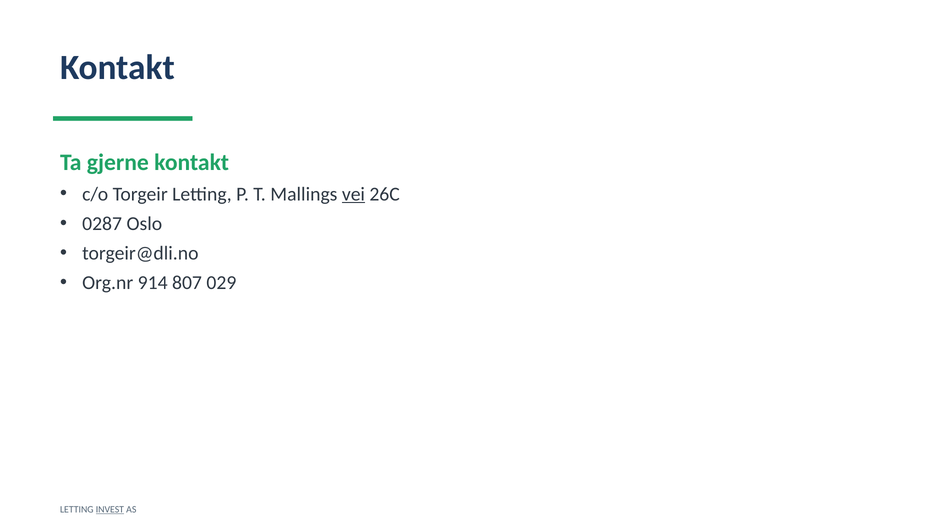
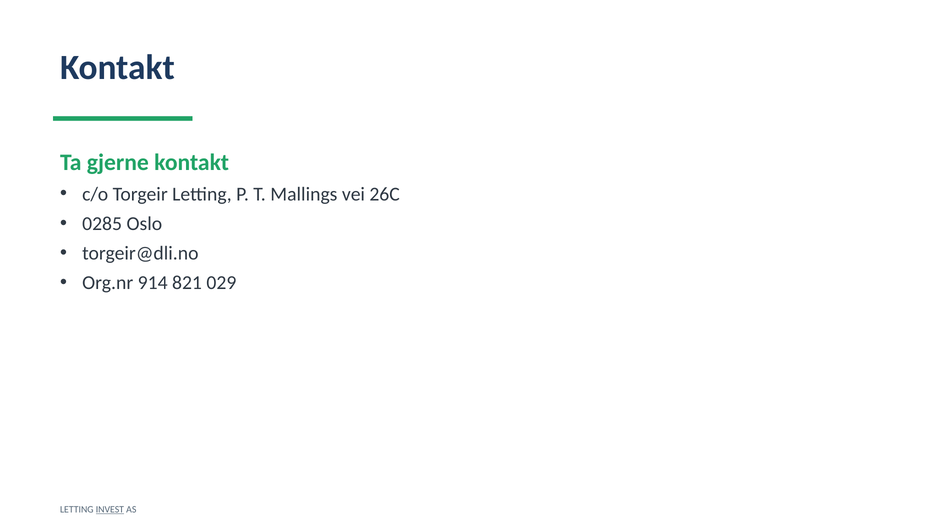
vei underline: present -> none
0287: 0287 -> 0285
807: 807 -> 821
